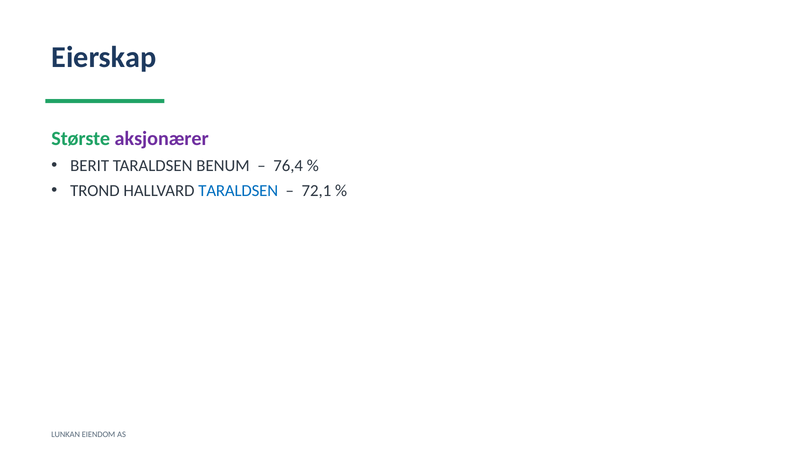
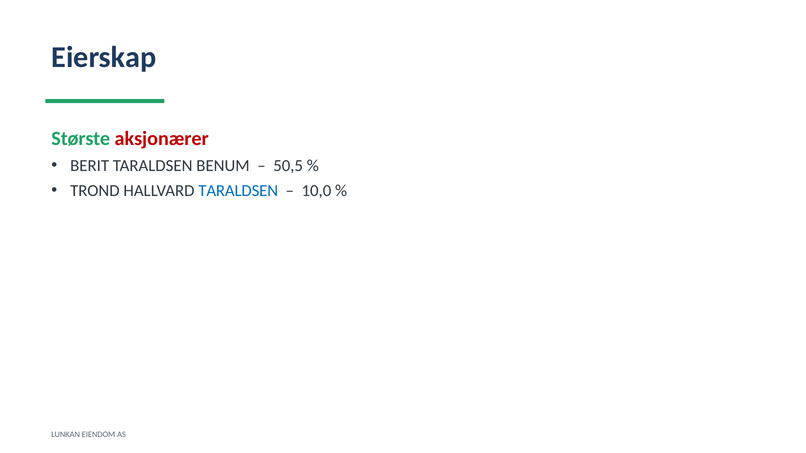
aksjonærer colour: purple -> red
76,4: 76,4 -> 50,5
72,1: 72,1 -> 10,0
